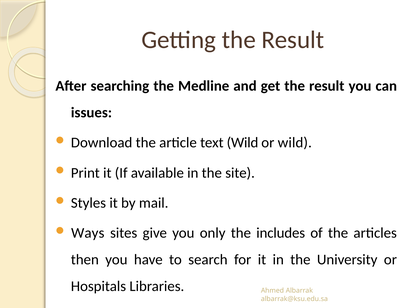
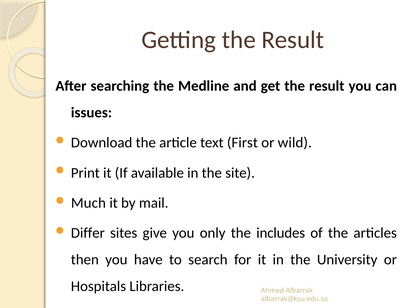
text Wild: Wild -> First
Styles: Styles -> Much
Ways: Ways -> Differ
